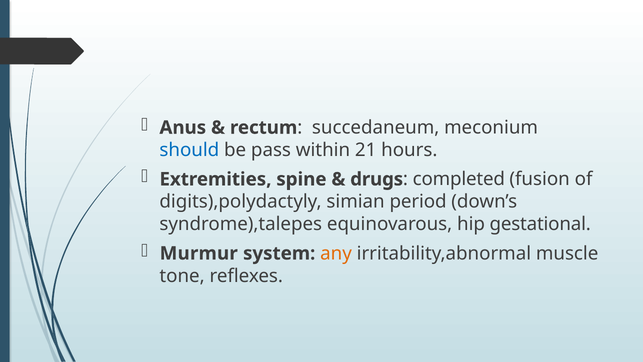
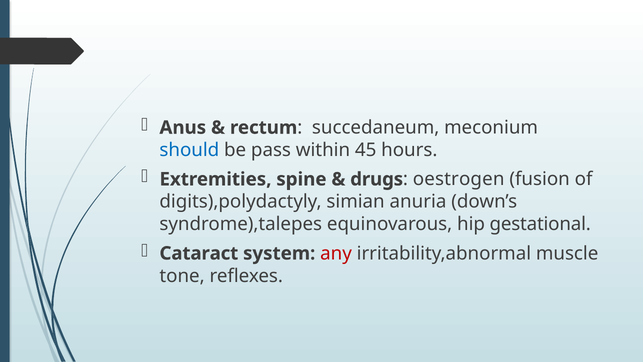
21: 21 -> 45
completed: completed -> oestrogen
period: period -> anuria
Murmur: Murmur -> Cataract
any colour: orange -> red
